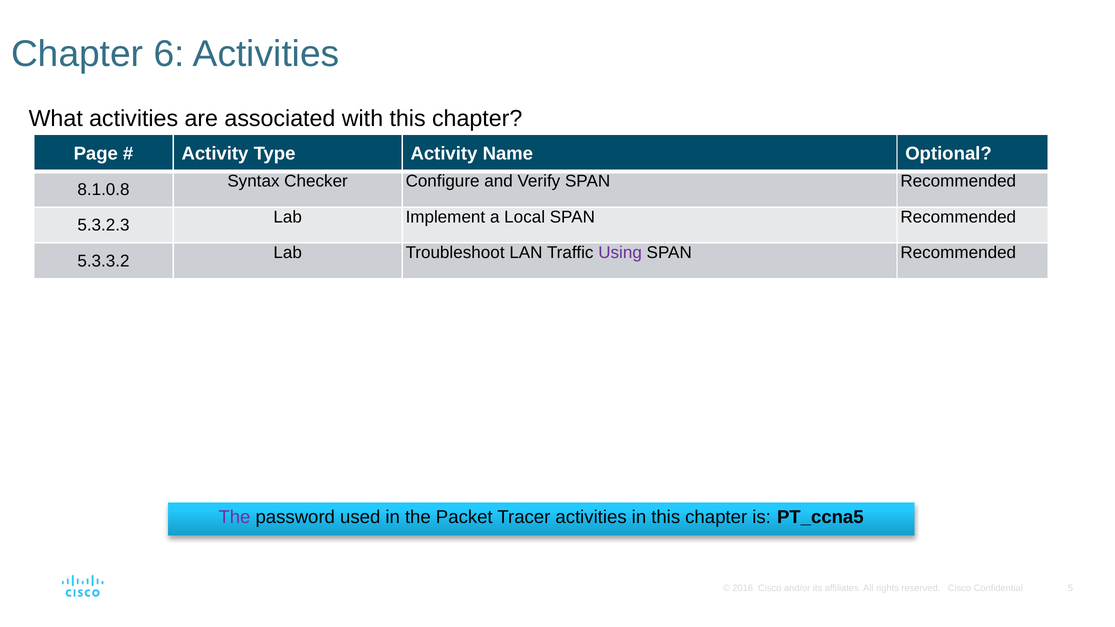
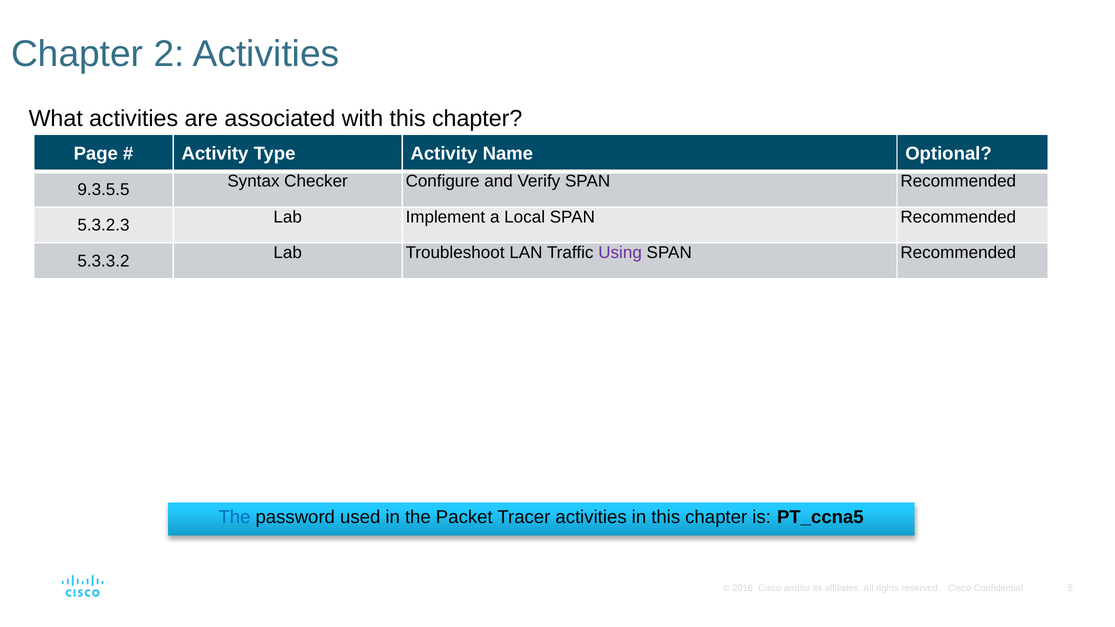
6: 6 -> 2
8.1.0.8: 8.1.0.8 -> 9.3.5.5
The at (234, 517) colour: purple -> blue
